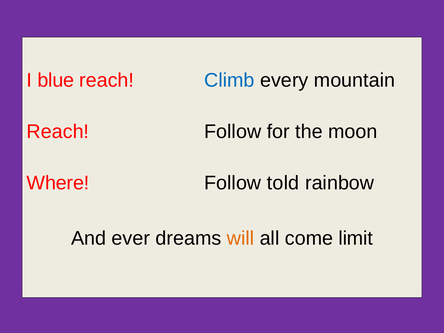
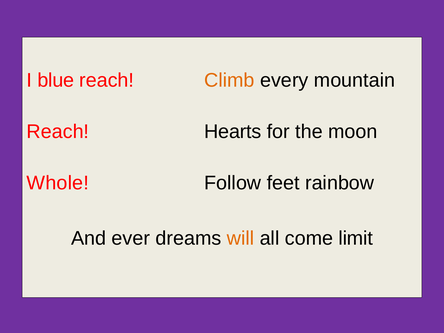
Climb colour: blue -> orange
Reach Follow: Follow -> Hearts
Where: Where -> Whole
told: told -> feet
